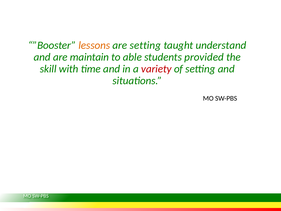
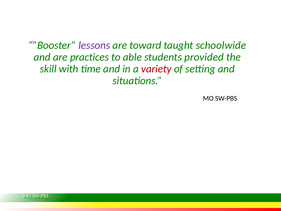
lessons colour: orange -> purple
are setting: setting -> toward
understand: understand -> schoolwide
maintain: maintain -> practices
